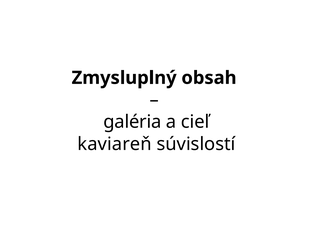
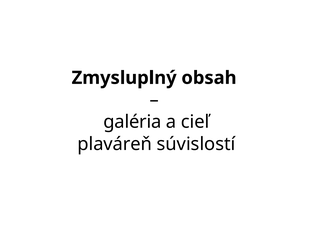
kaviareň: kaviareň -> plaváreň
